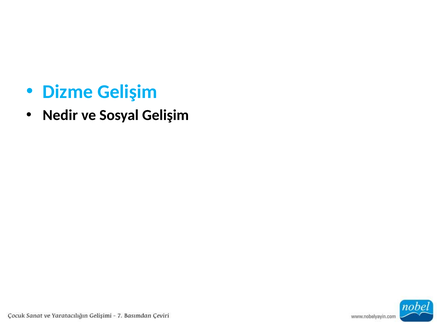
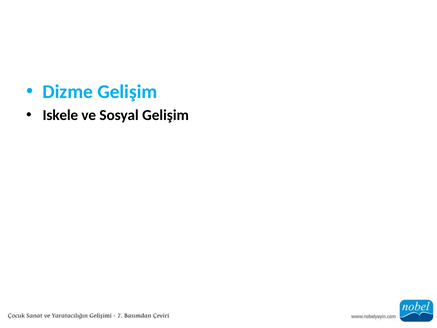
Nedir: Nedir -> Iskele
